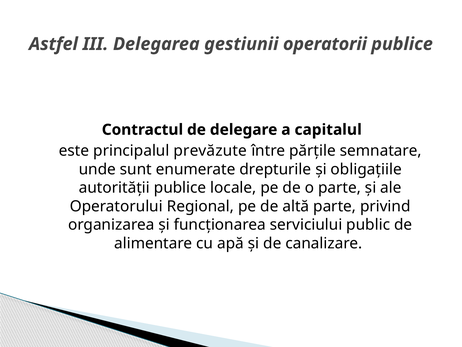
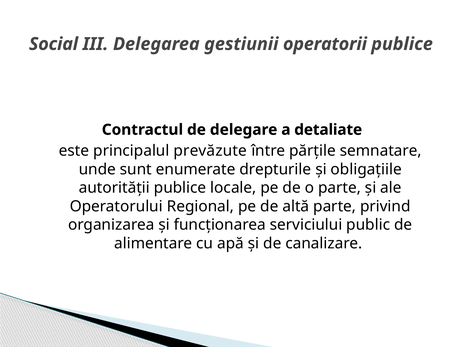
Astfel: Astfel -> Social
capitalul: capitalul -> detaliate
